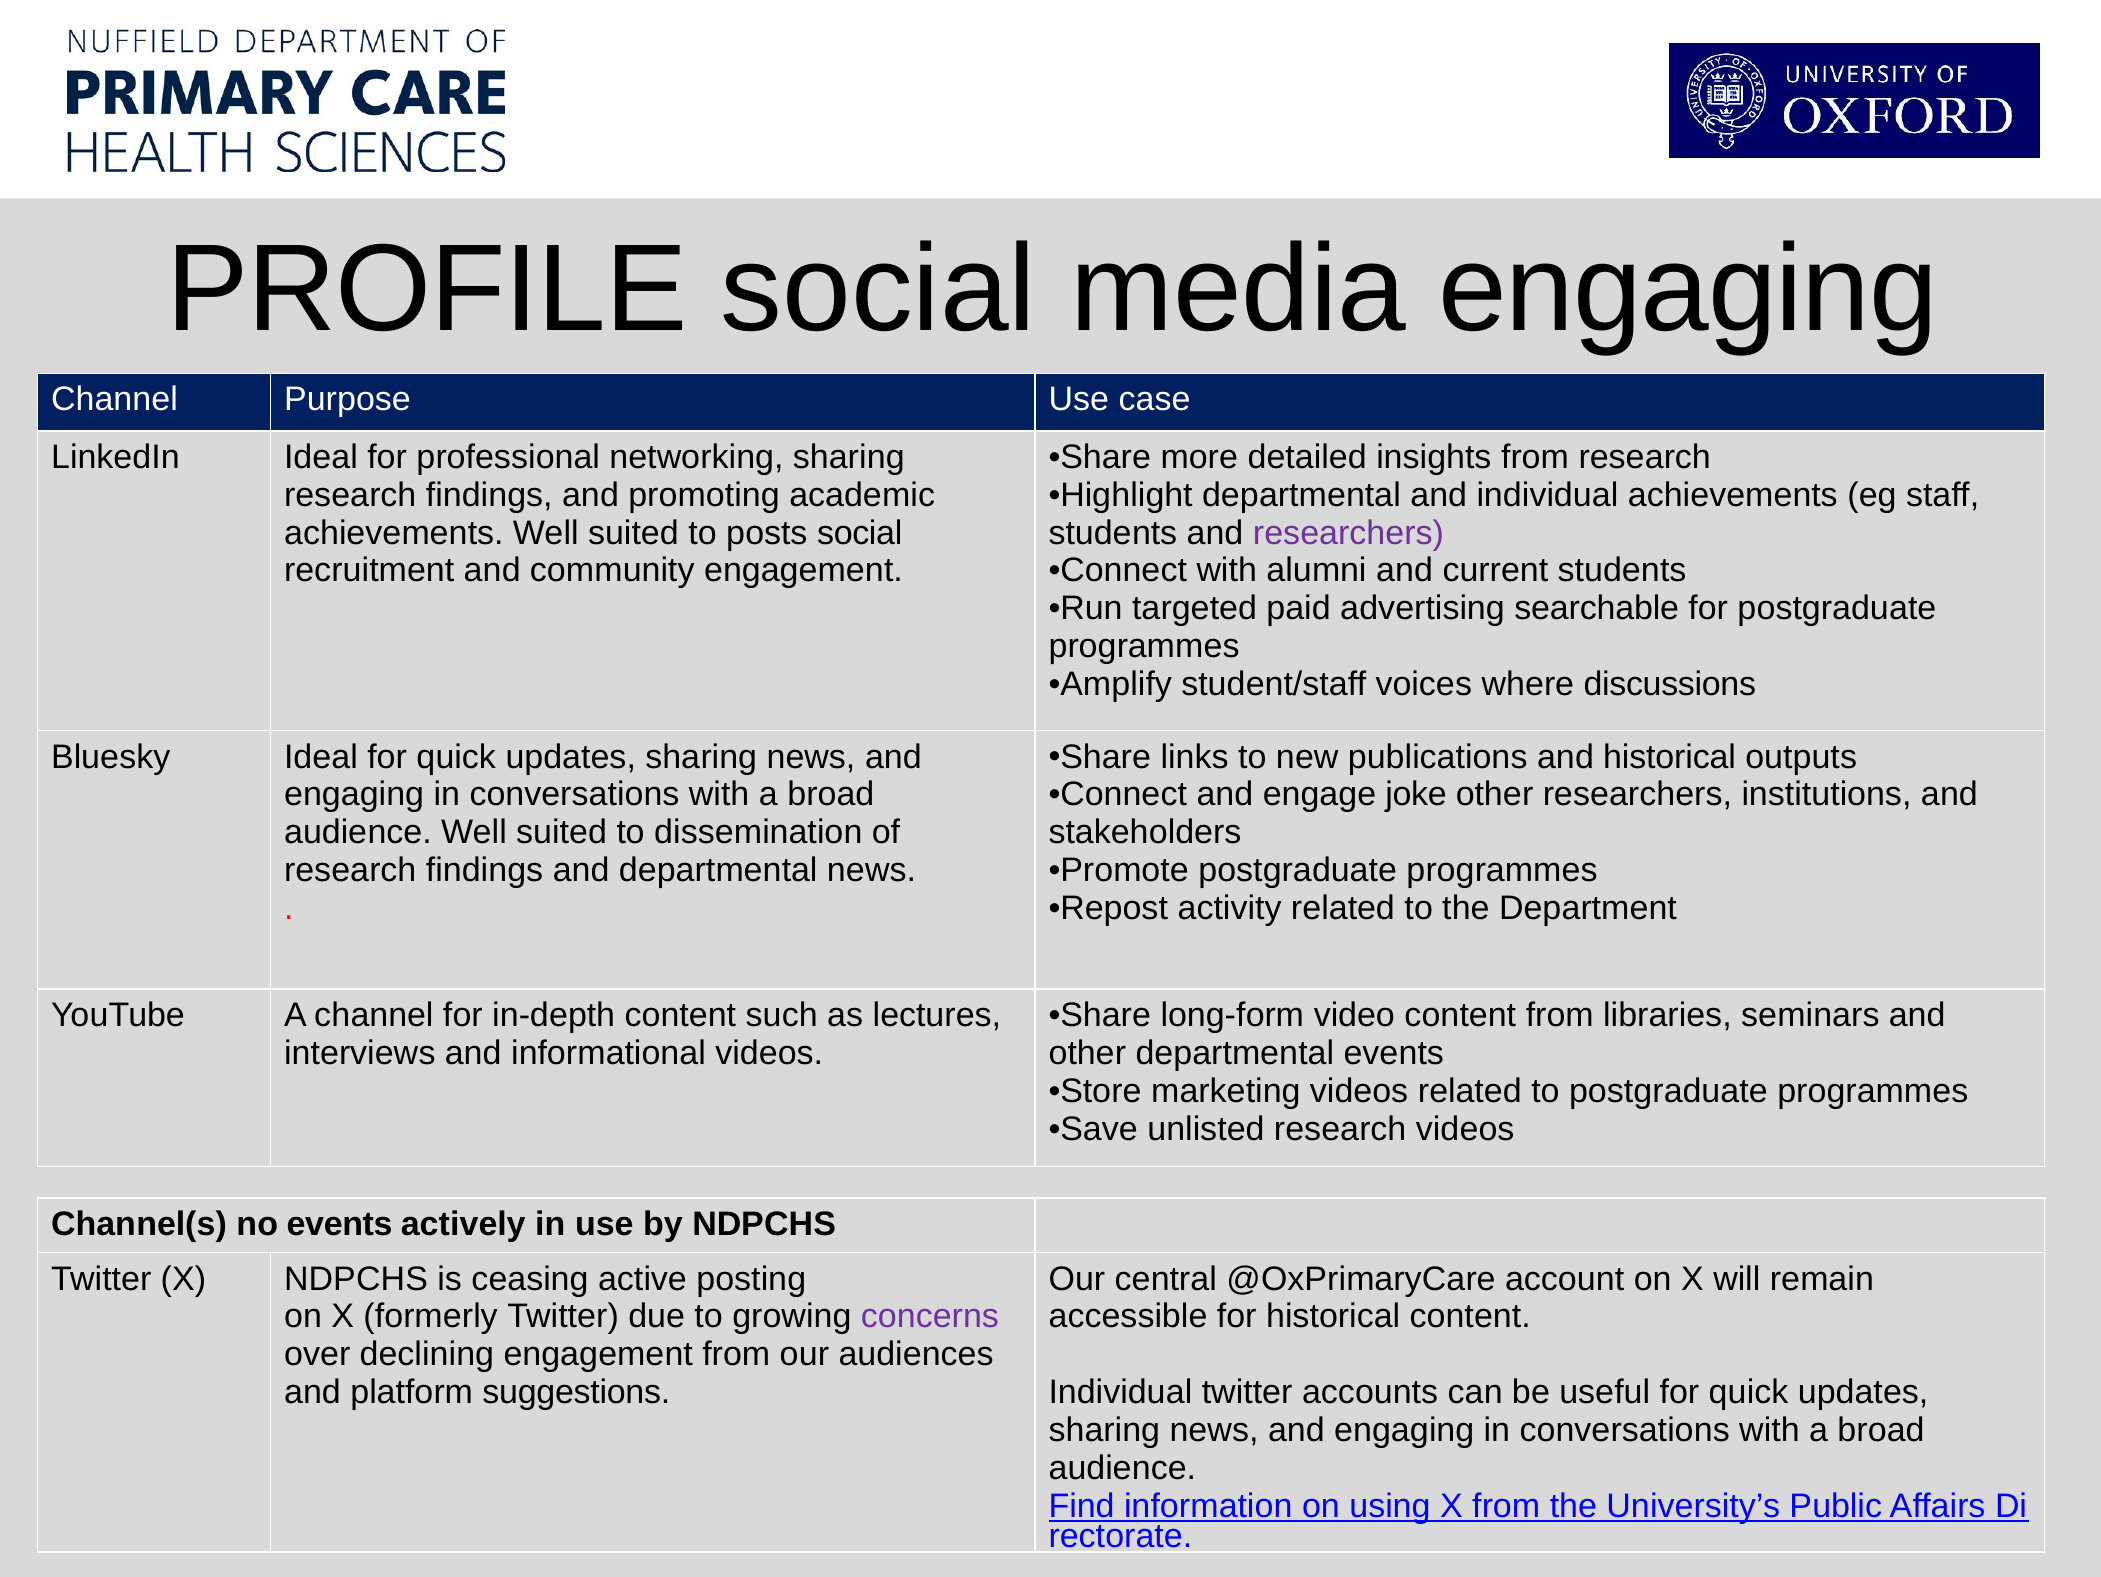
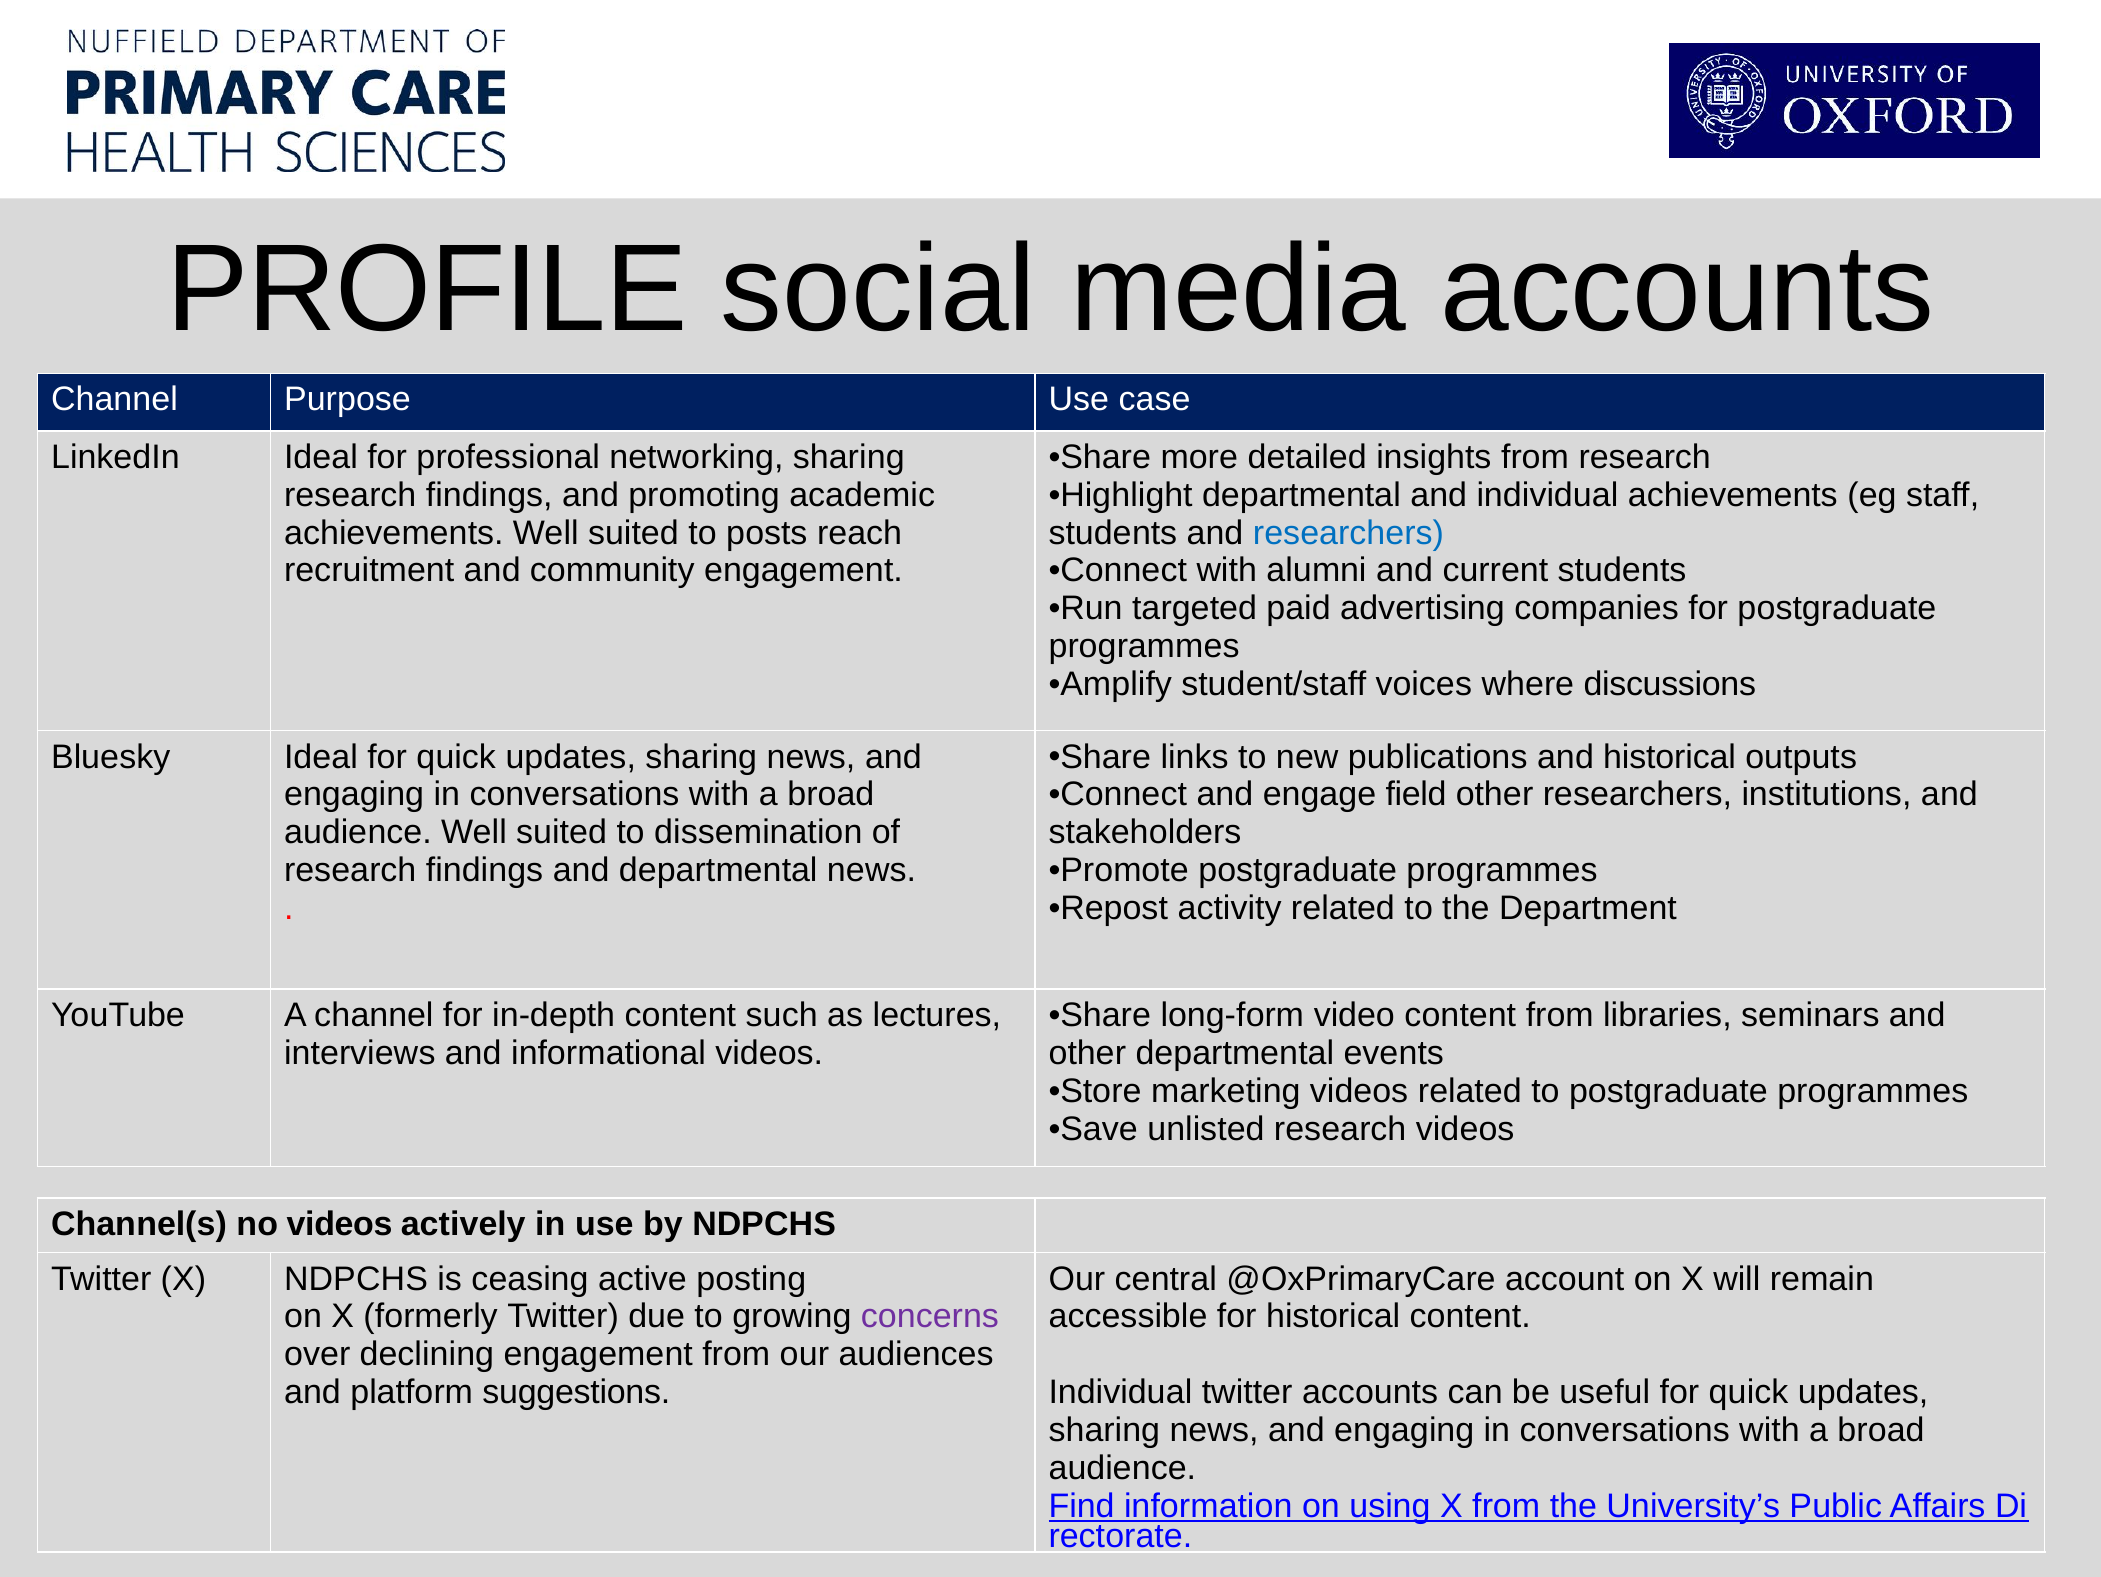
media engaging: engaging -> accounts
posts social: social -> reach
researchers at (1348, 533) colour: purple -> blue
searchable: searchable -> companies
joke: joke -> field
no events: events -> videos
